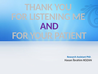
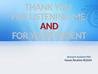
AND colour: purple -> red
